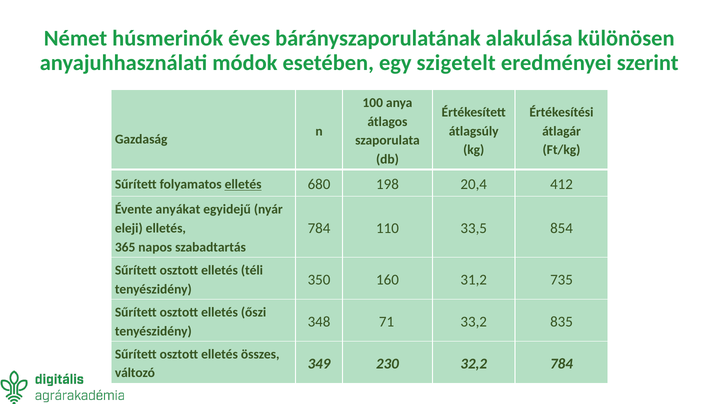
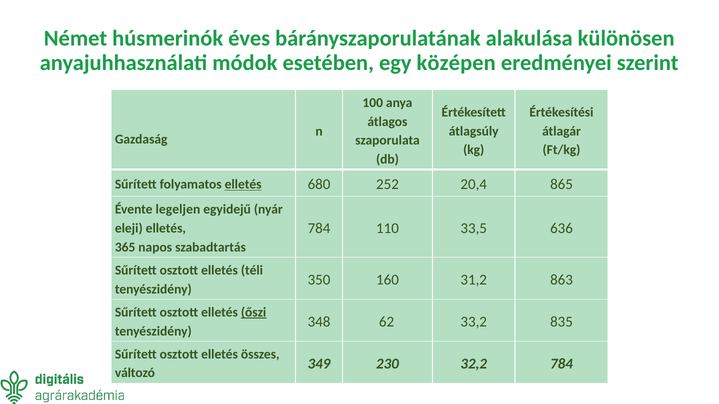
szigetelt: szigetelt -> középen
198: 198 -> 252
412: 412 -> 865
anyákat: anyákat -> legeljen
854: 854 -> 636
735: 735 -> 863
őszi underline: none -> present
71: 71 -> 62
